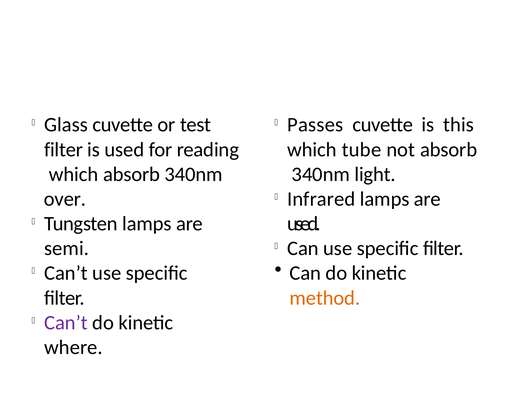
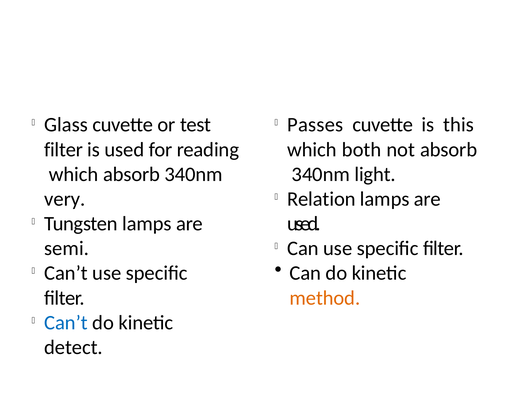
tube: tube -> both
over: over -> very
Infrared: Infrared -> Relation
Can’t at (66, 323) colour: purple -> blue
where: where -> detect
